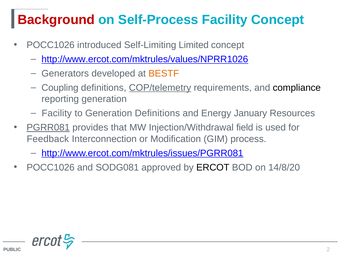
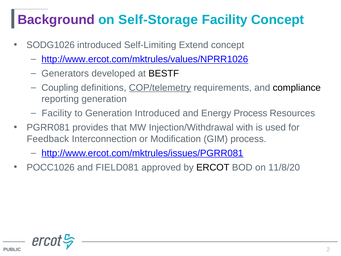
Background colour: red -> purple
Self-Process: Self-Process -> Self-Storage
POCC1026 at (51, 45): POCC1026 -> SODG1026
Limited: Limited -> Extend
BESTF colour: orange -> black
Generation Definitions: Definitions -> Introduced
Energy January: January -> Process
PGRR081 underline: present -> none
field: field -> with
SODG081: SODG081 -> FIELD081
14/8/20: 14/8/20 -> 11/8/20
